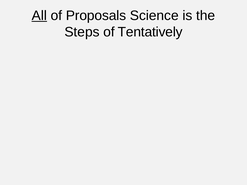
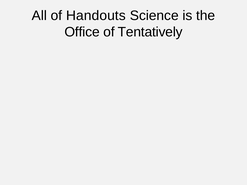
All underline: present -> none
Proposals: Proposals -> Handouts
Steps: Steps -> Office
